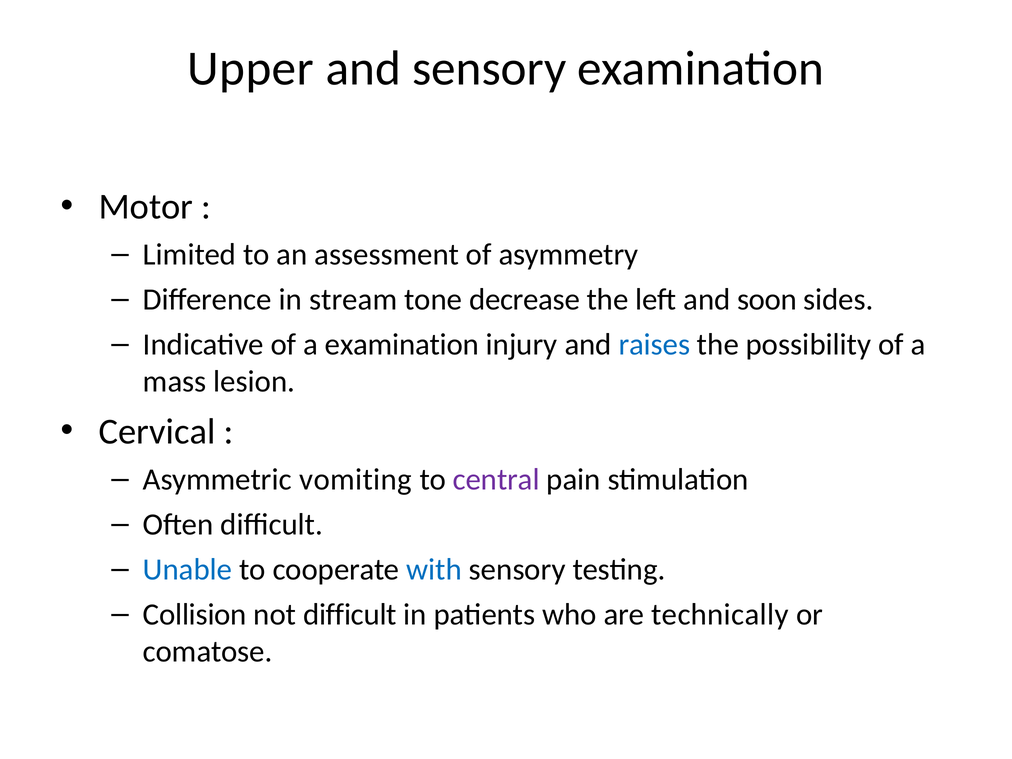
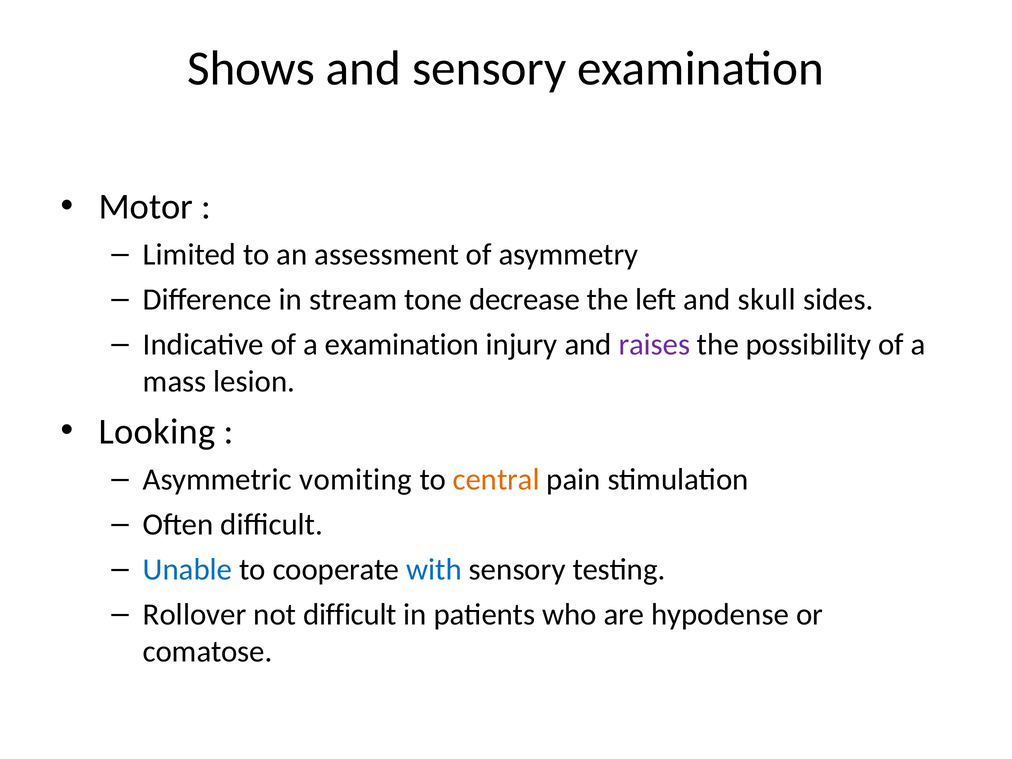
Upper: Upper -> Shows
soon: soon -> skull
raises colour: blue -> purple
Cervical: Cervical -> Looking
central colour: purple -> orange
Collision: Collision -> Rollover
technically: technically -> hypodense
